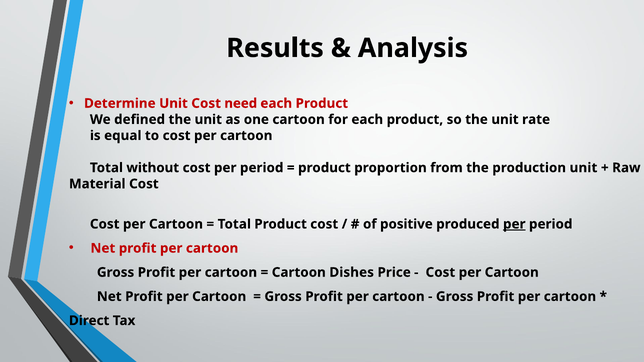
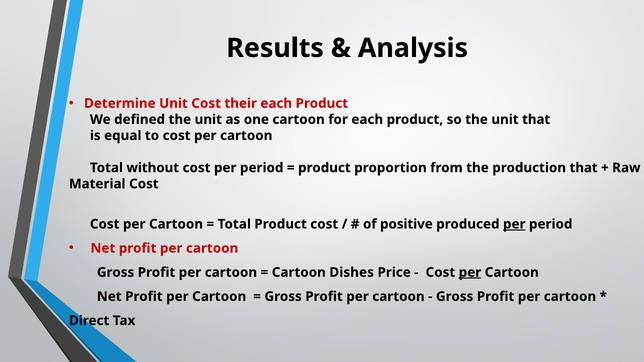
need: need -> their
unit rate: rate -> that
production unit: unit -> that
per at (470, 273) underline: none -> present
